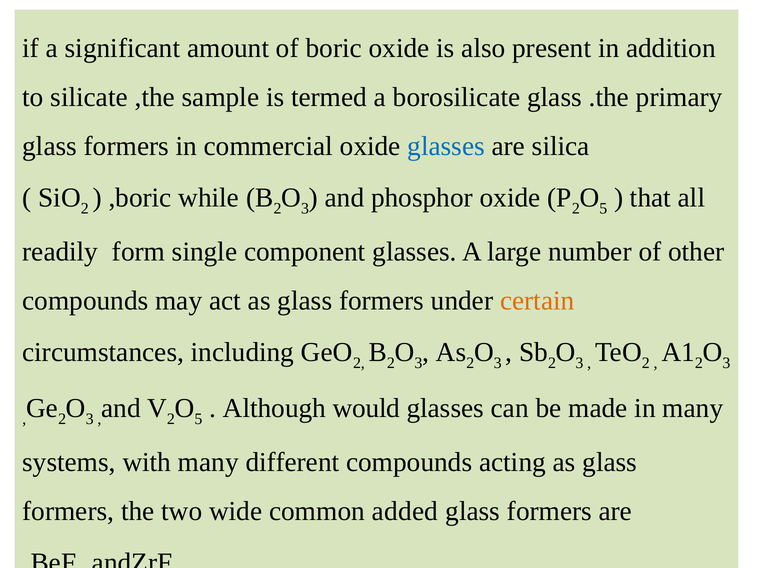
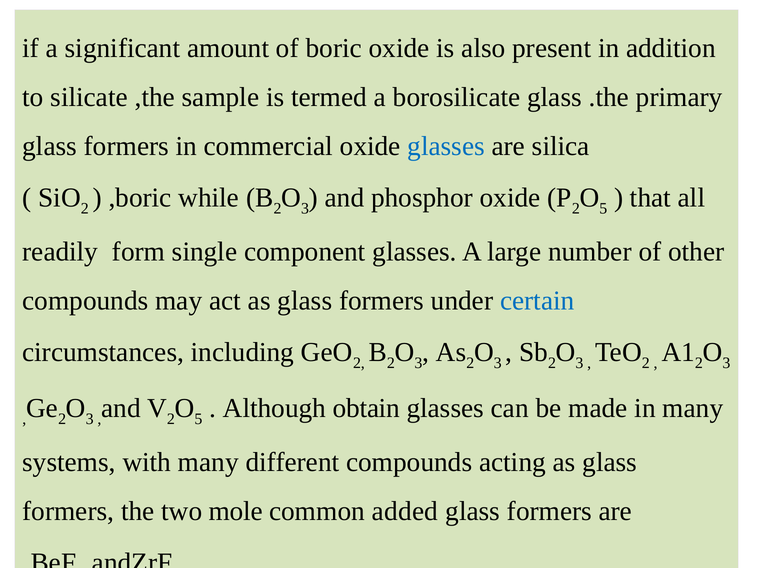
certain colour: orange -> blue
would: would -> obtain
wide: wide -> mole
